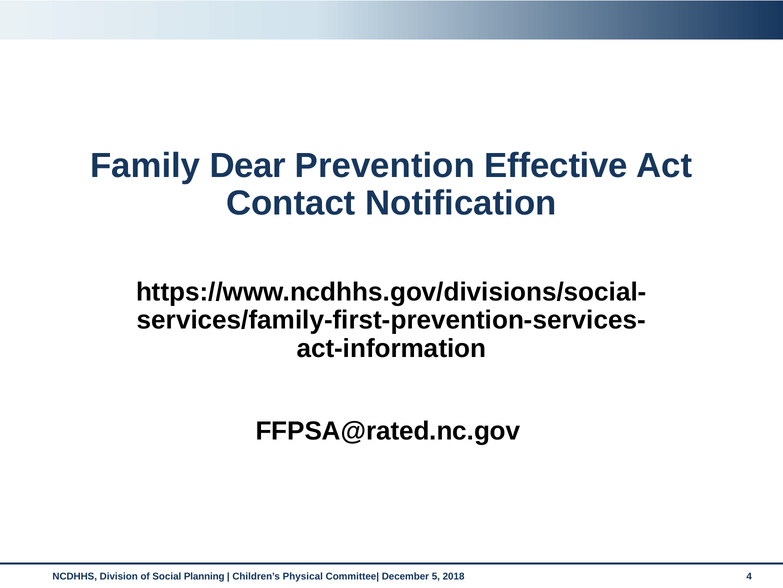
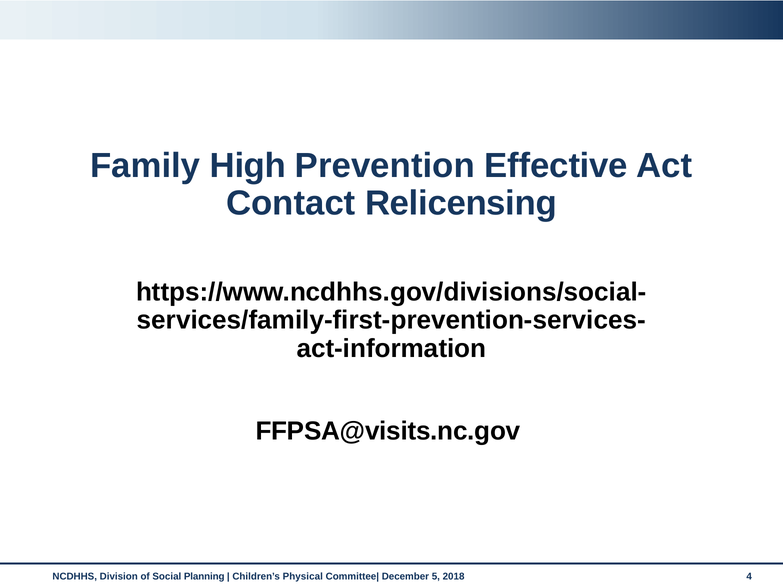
Dear: Dear -> High
Notification: Notification -> Relicensing
FFPSA@rated.nc.gov: FFPSA@rated.nc.gov -> FFPSA@visits.nc.gov
